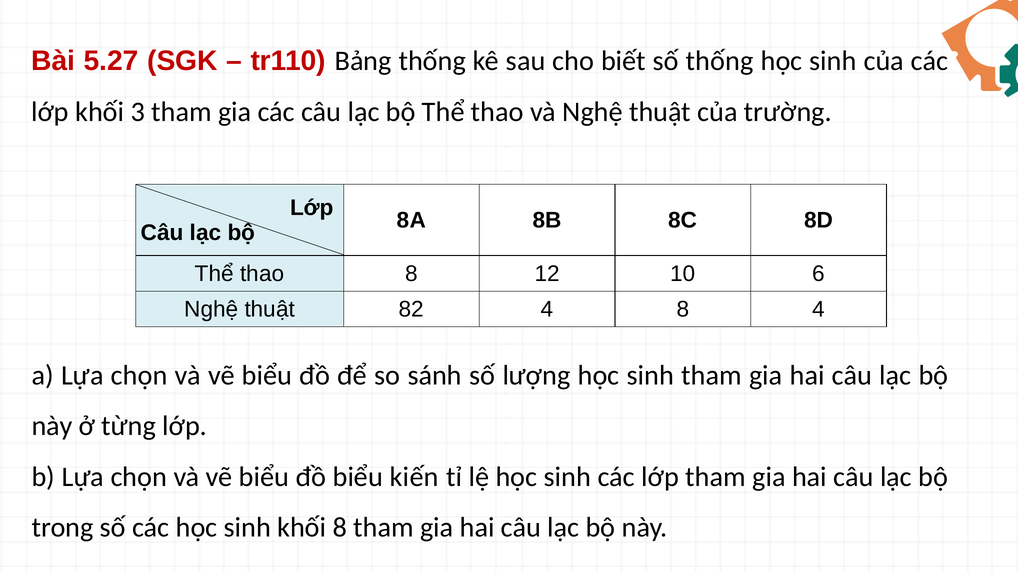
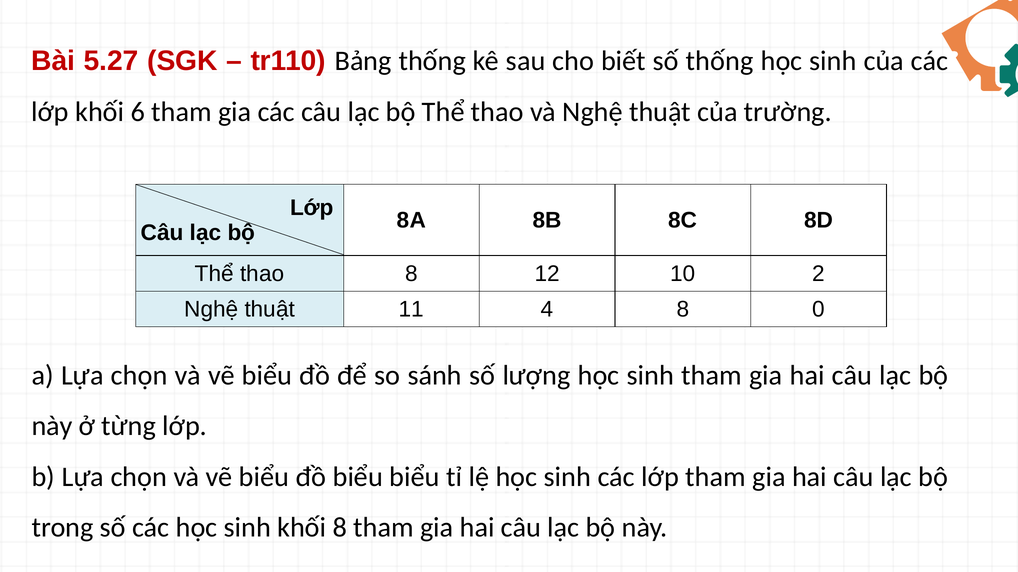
3: 3 -> 6
6: 6 -> 2
82: 82 -> 11
8 4: 4 -> 0
biểu kiến: kiến -> biểu
